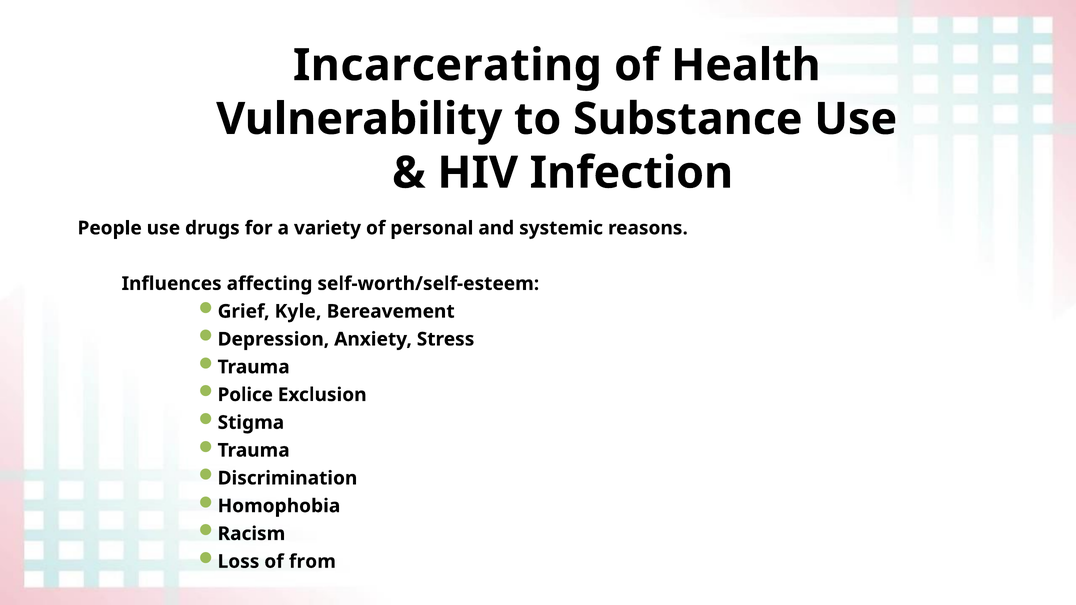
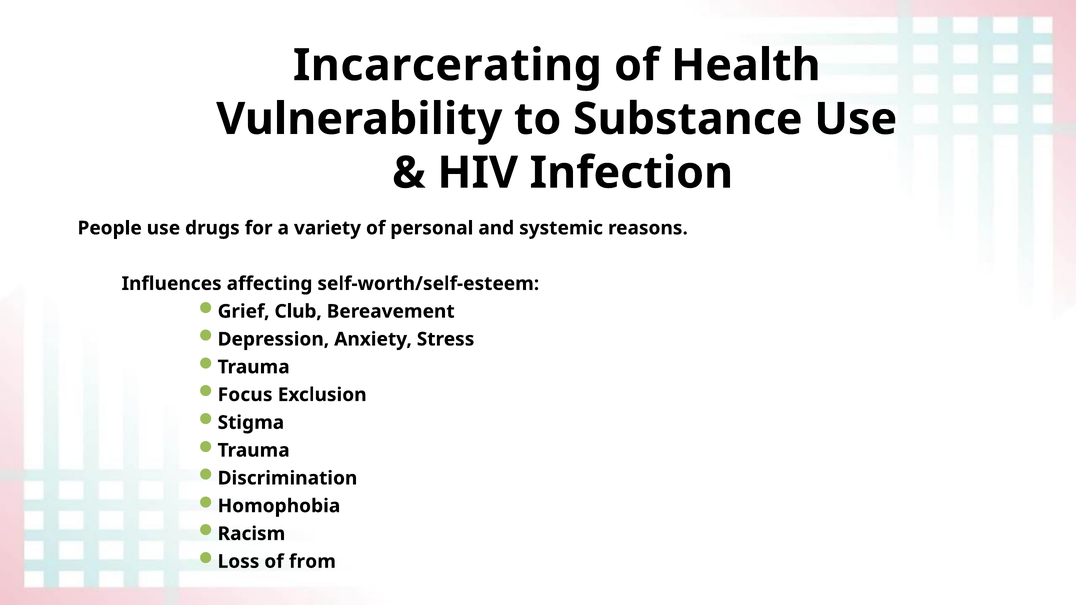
Kyle: Kyle -> Club
Police: Police -> Focus
